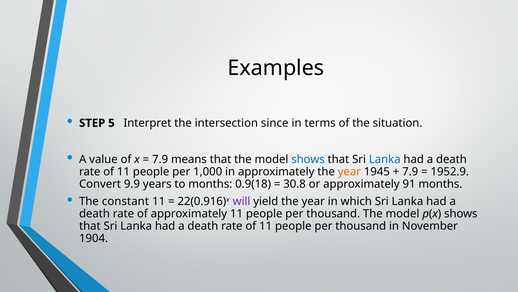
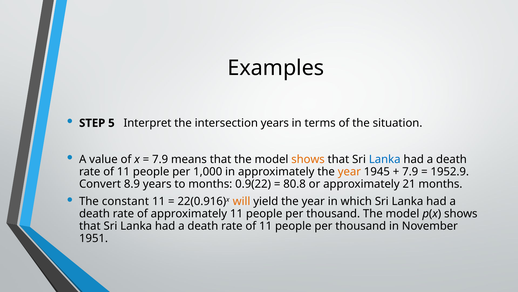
intersection since: since -> years
shows at (308, 159) colour: blue -> orange
9.9: 9.9 -> 8.9
0.9(18: 0.9(18 -> 0.9(22
30.8: 30.8 -> 80.8
91: 91 -> 21
will colour: purple -> orange
1904: 1904 -> 1951
